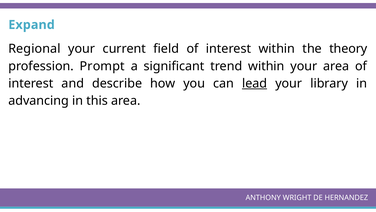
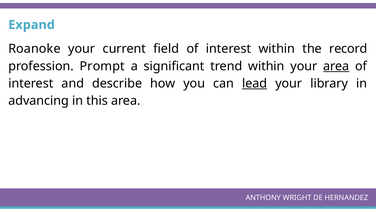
Regional: Regional -> Roanoke
theory: theory -> record
area at (336, 66) underline: none -> present
